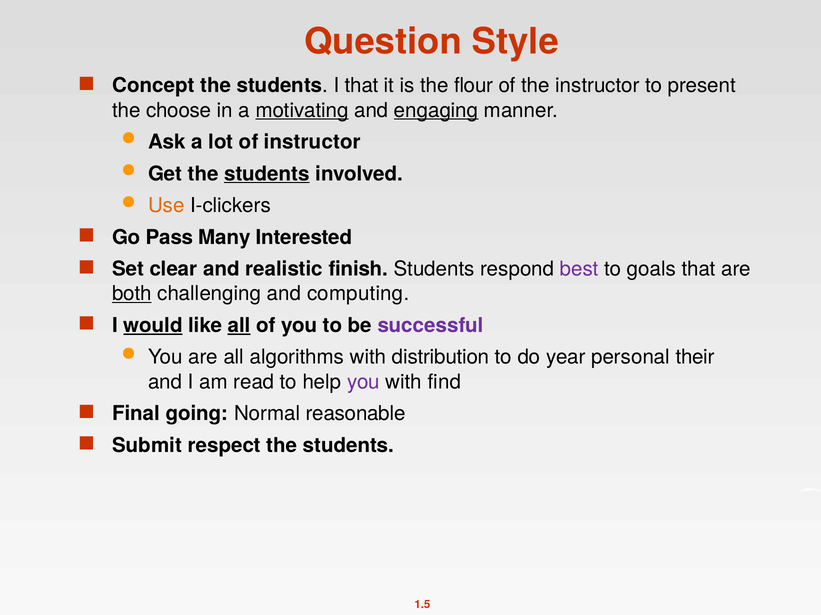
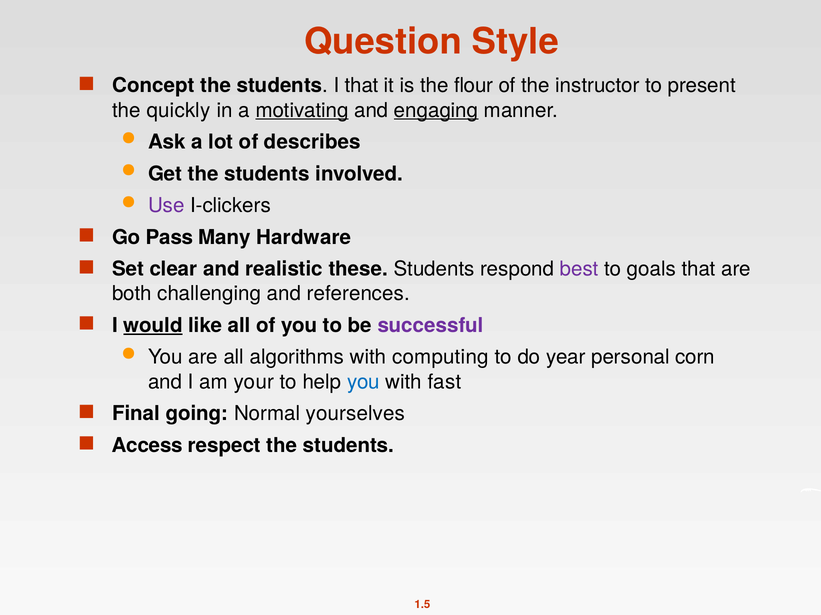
choose: choose -> quickly
of instructor: instructor -> describes
students at (267, 174) underline: present -> none
Use colour: orange -> purple
Interested: Interested -> Hardware
finish: finish -> these
both underline: present -> none
computing: computing -> references
all at (239, 326) underline: present -> none
distribution: distribution -> computing
their: their -> corn
read: read -> your
you at (363, 382) colour: purple -> blue
find: find -> fast
reasonable: reasonable -> yourselves
Submit: Submit -> Access
